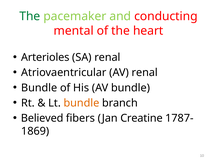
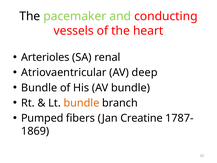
The at (30, 16) colour: green -> black
mental: mental -> vessels
AV renal: renal -> deep
Believed: Believed -> Pumped
